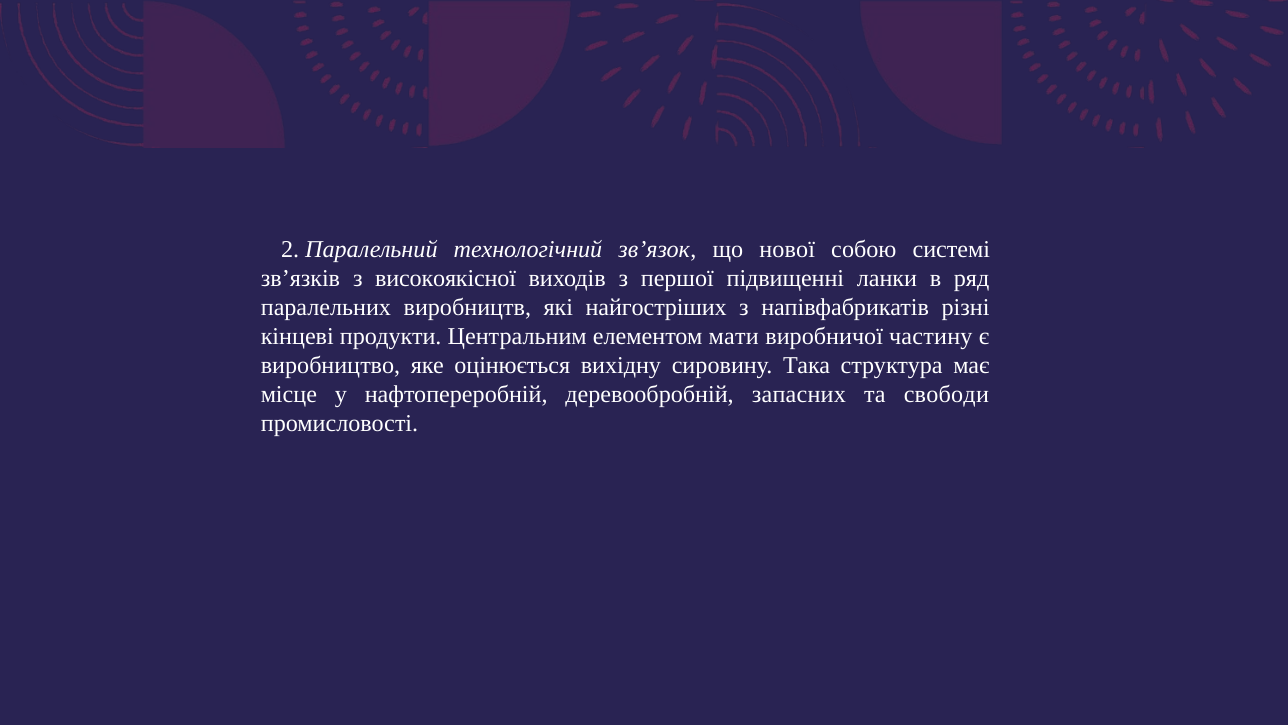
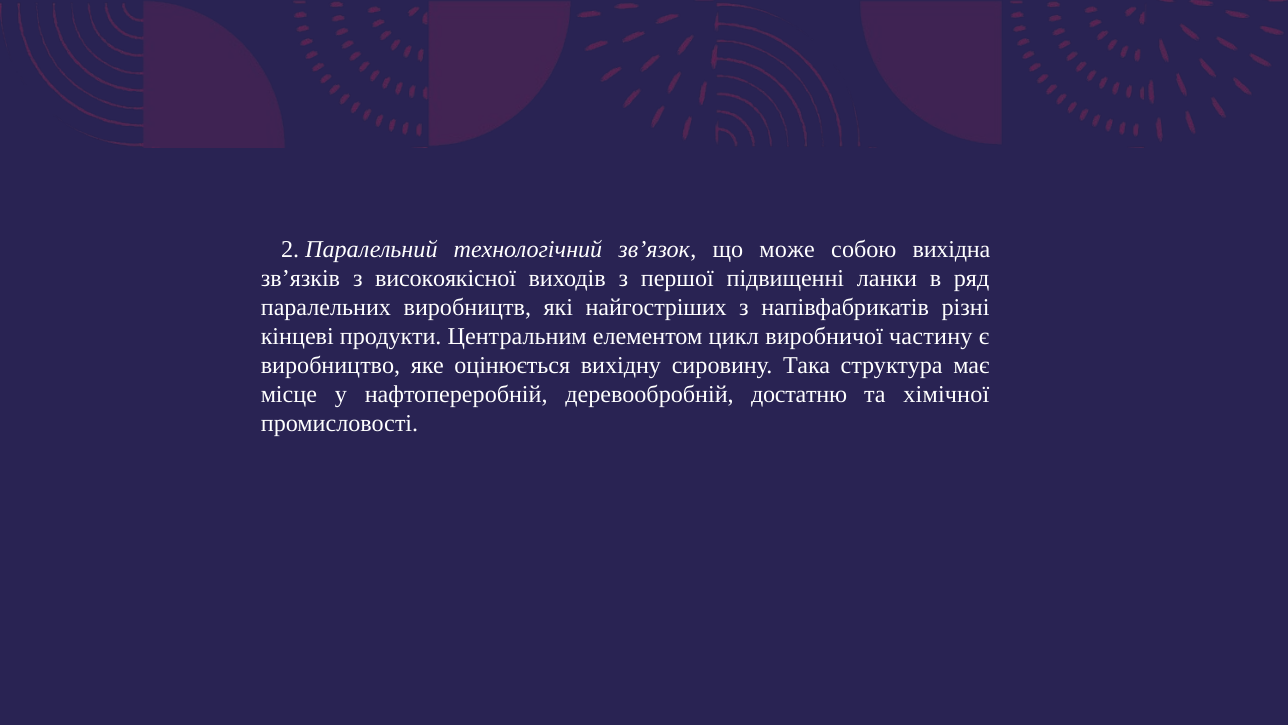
нової: нової -> може
системі: системі -> вихідна
мати: мати -> цикл
запасних: запасних -> достатню
свободи: свободи -> хімічної
